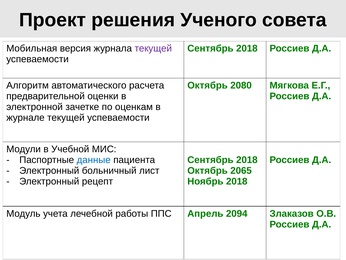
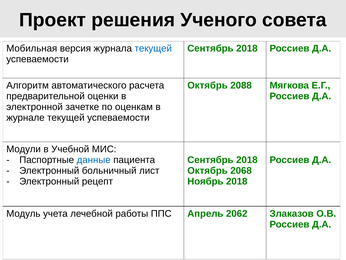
текущей at (153, 48) colour: purple -> blue
2080: 2080 -> 2088
2065: 2065 -> 2068
2094: 2094 -> 2062
